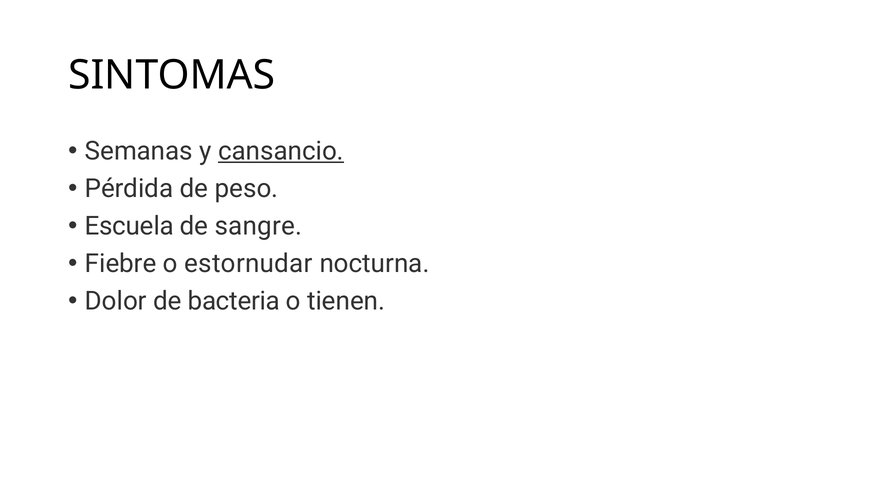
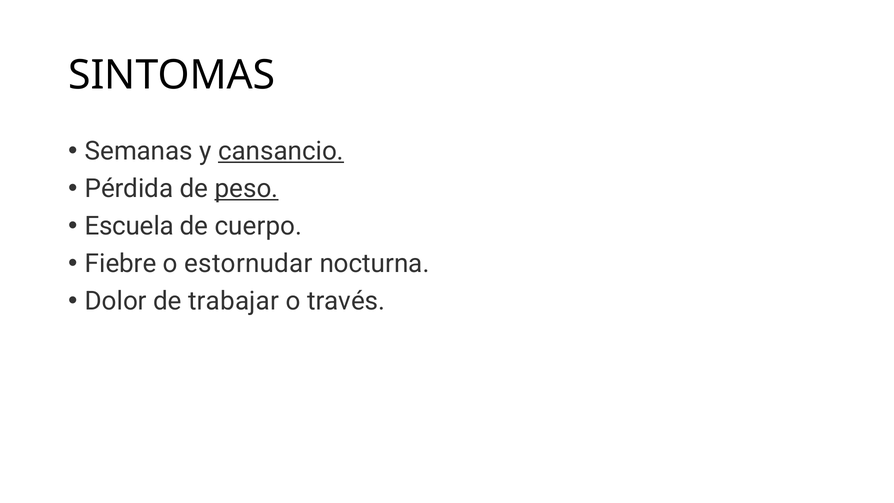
peso underline: none -> present
sangre: sangre -> cuerpo
bacteria: bacteria -> trabajar
tienen: tienen -> través
